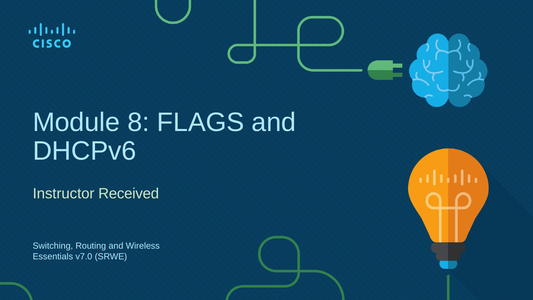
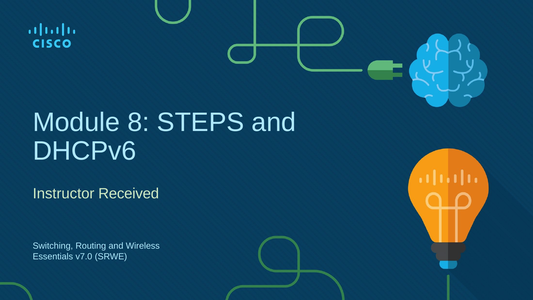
FLAGS: FLAGS -> STEPS
